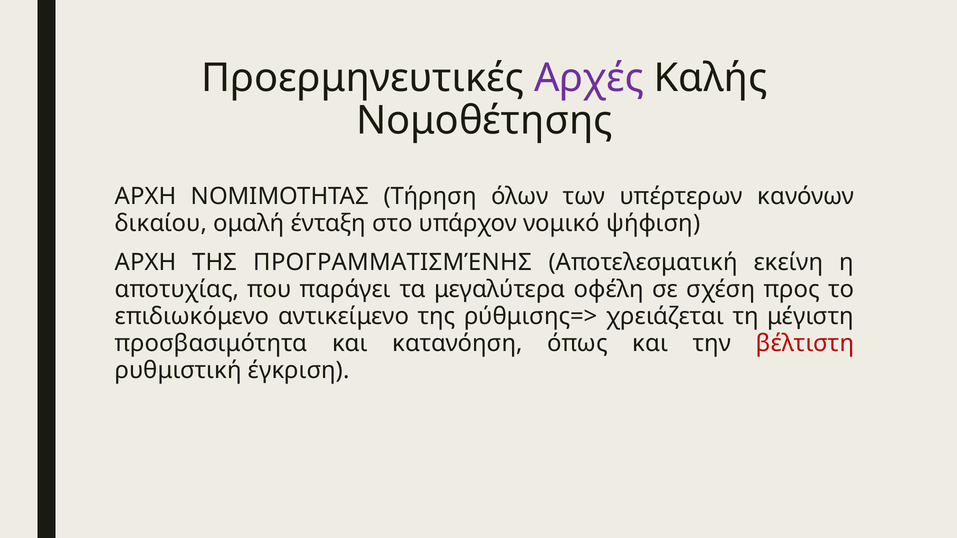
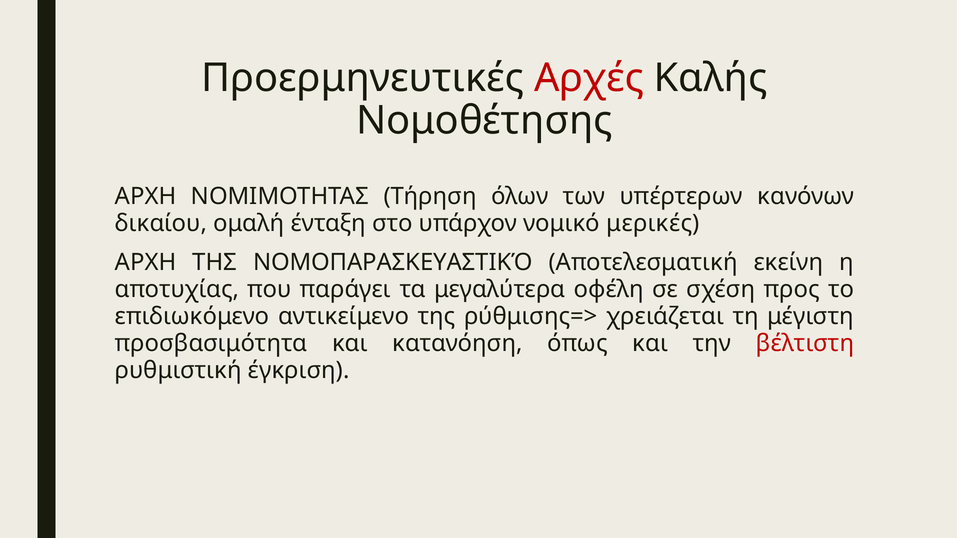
Αρχές colour: purple -> red
ψήφιση: ψήφιση -> μερικές
ΠΡΟΓΡΑΜΜΑΤΙΣΜΈΝΗΣ: ΠΡΟΓΡΑΜΜΑΤΙΣΜΈΝΗΣ -> ΝΟΜΟΠΑΡΑΣΚΕΥΑΣΤΙΚΌ
